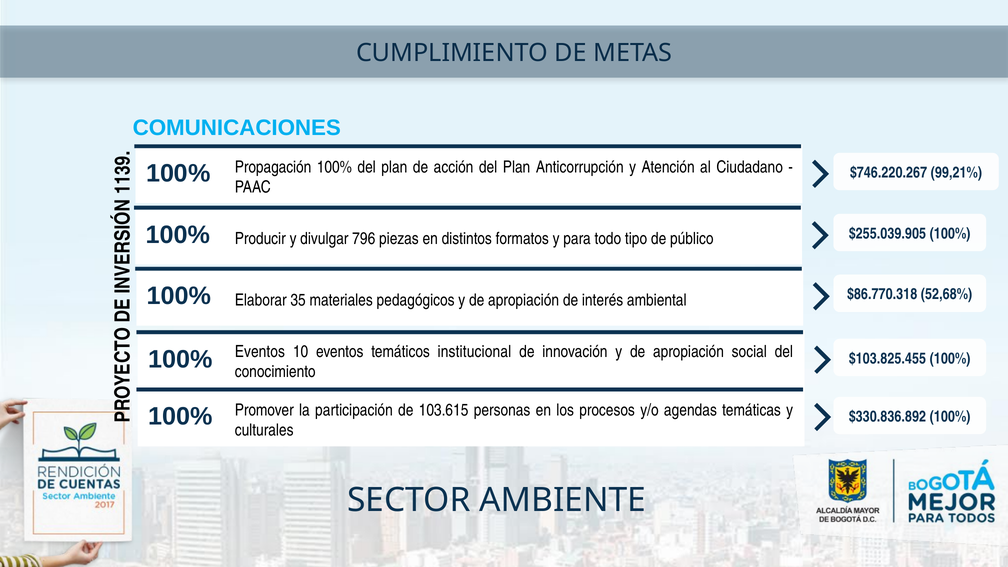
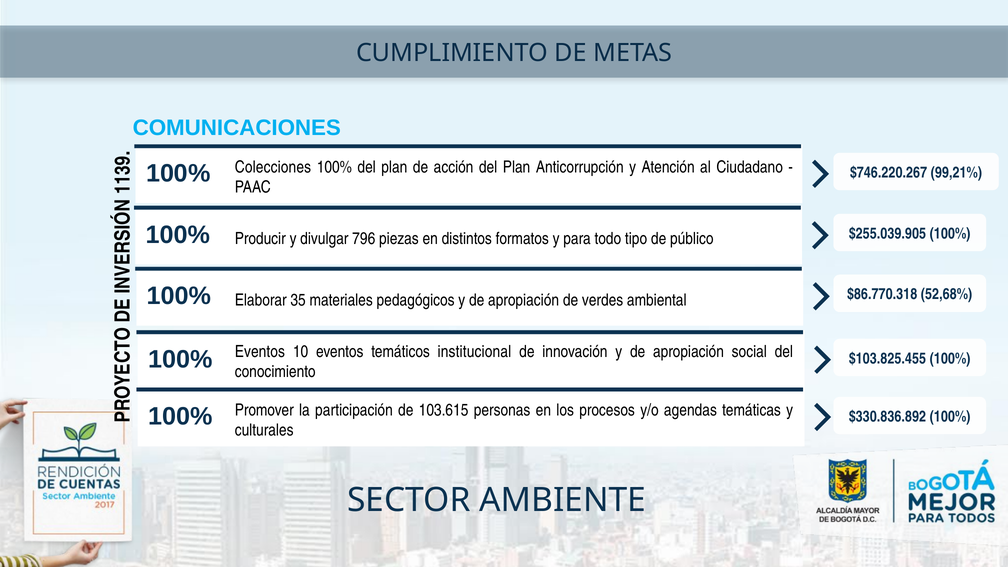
Propagación: Propagación -> Colecciones
interés: interés -> verdes
